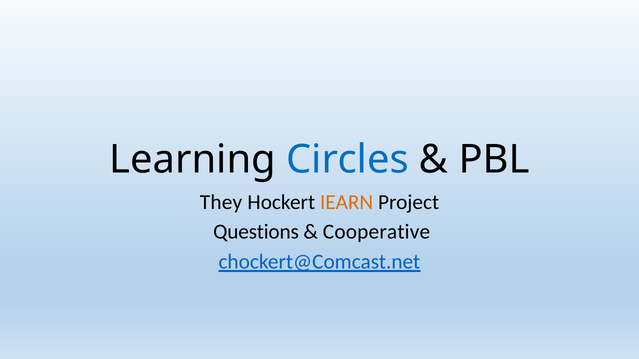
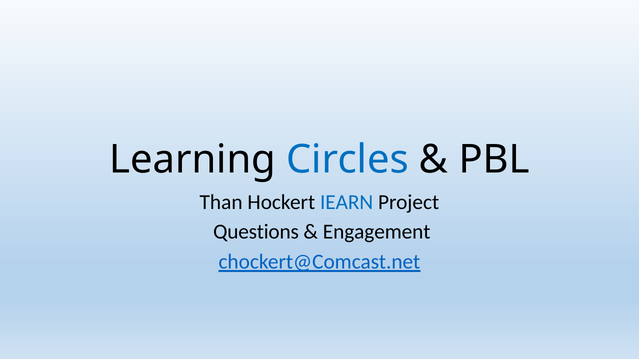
They: They -> Than
IEARN colour: orange -> blue
Cooperative: Cooperative -> Engagement
